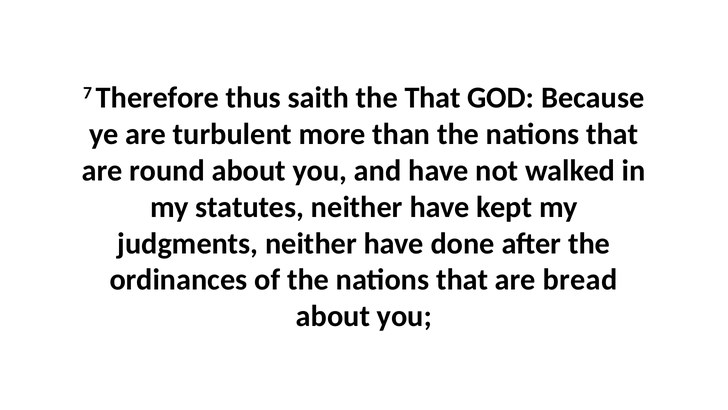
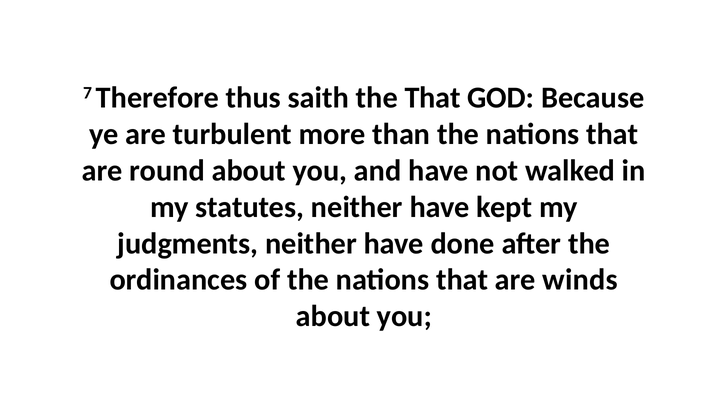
bread: bread -> winds
